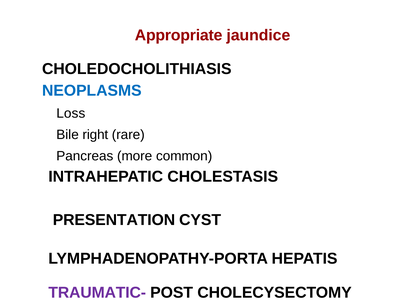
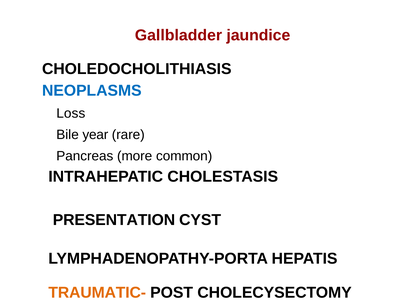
Appropriate: Appropriate -> Gallbladder
right: right -> year
TRAUMATIC- colour: purple -> orange
